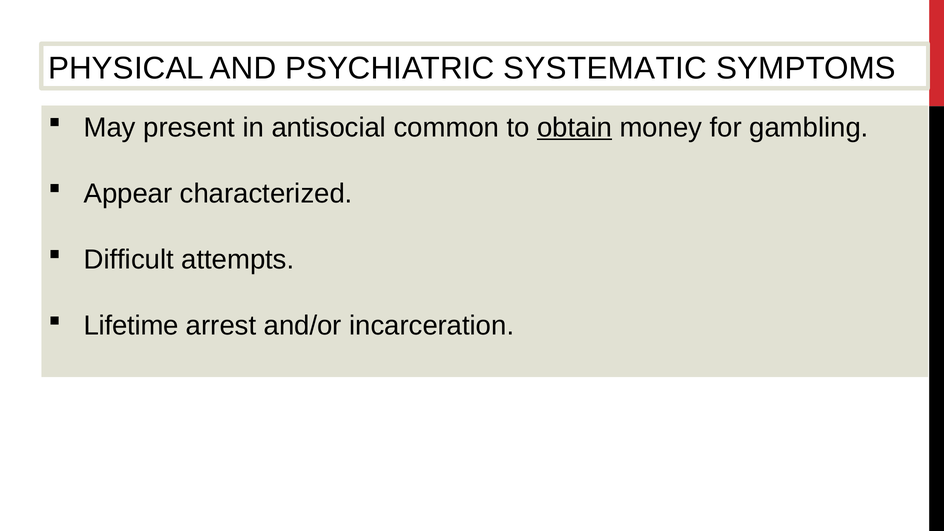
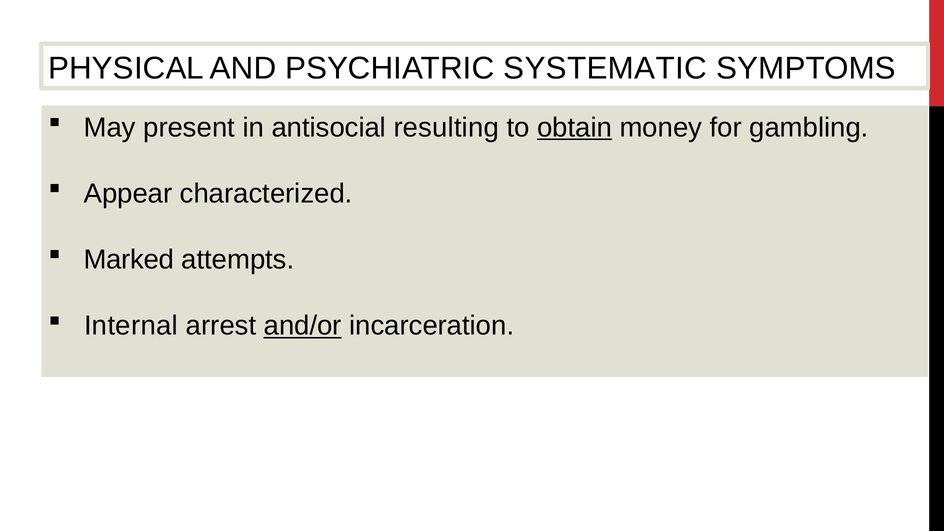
common: common -> resulting
Difficult: Difficult -> Marked
Lifetime: Lifetime -> Internal
and/or underline: none -> present
